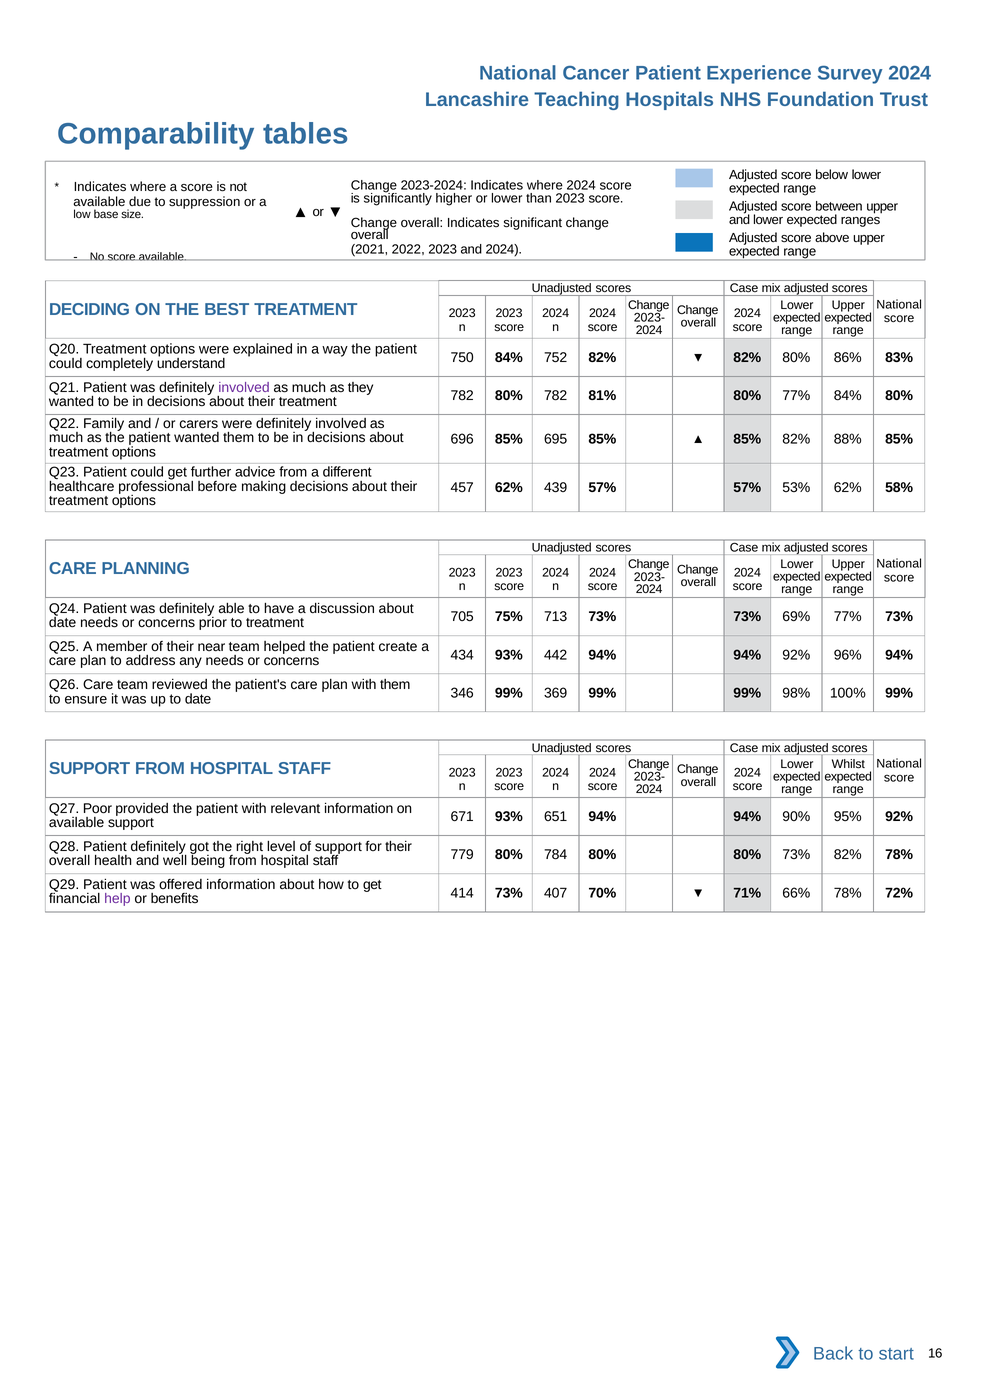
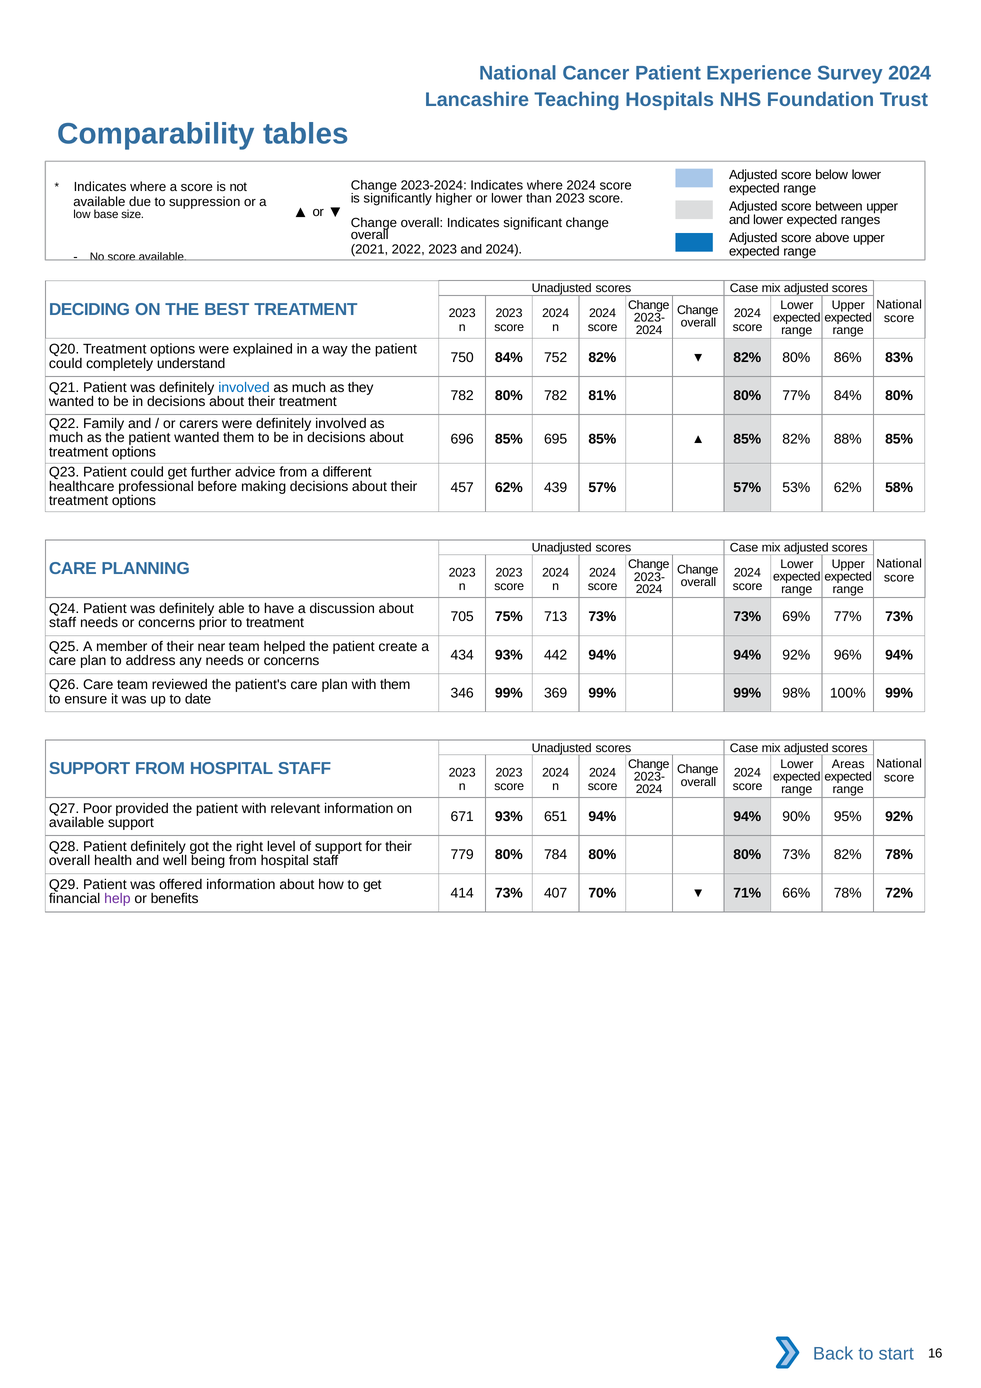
involved at (244, 387) colour: purple -> blue
date at (63, 623): date -> staff
Whilst: Whilst -> Areas
